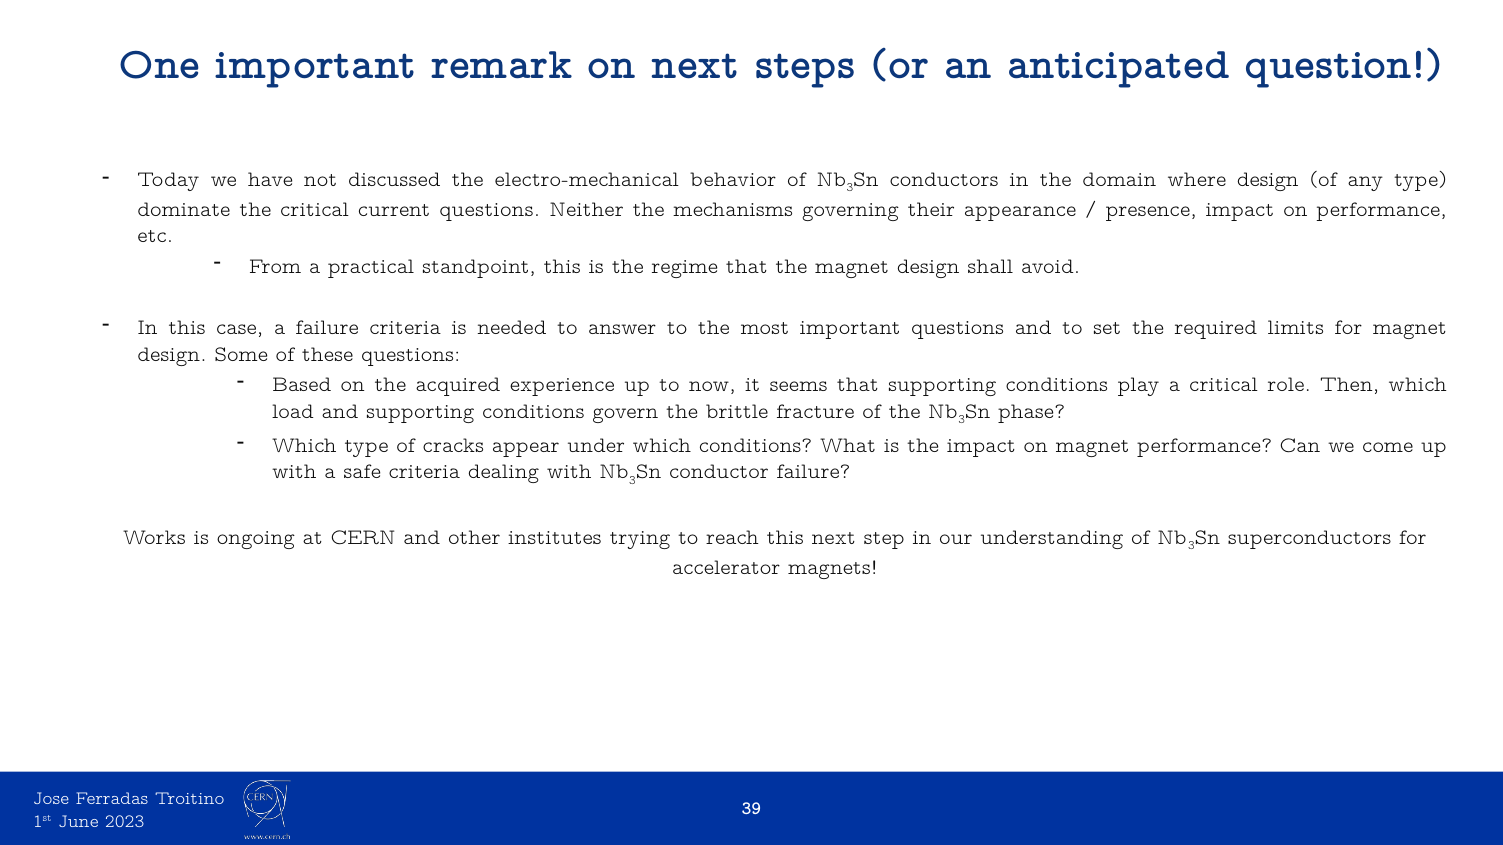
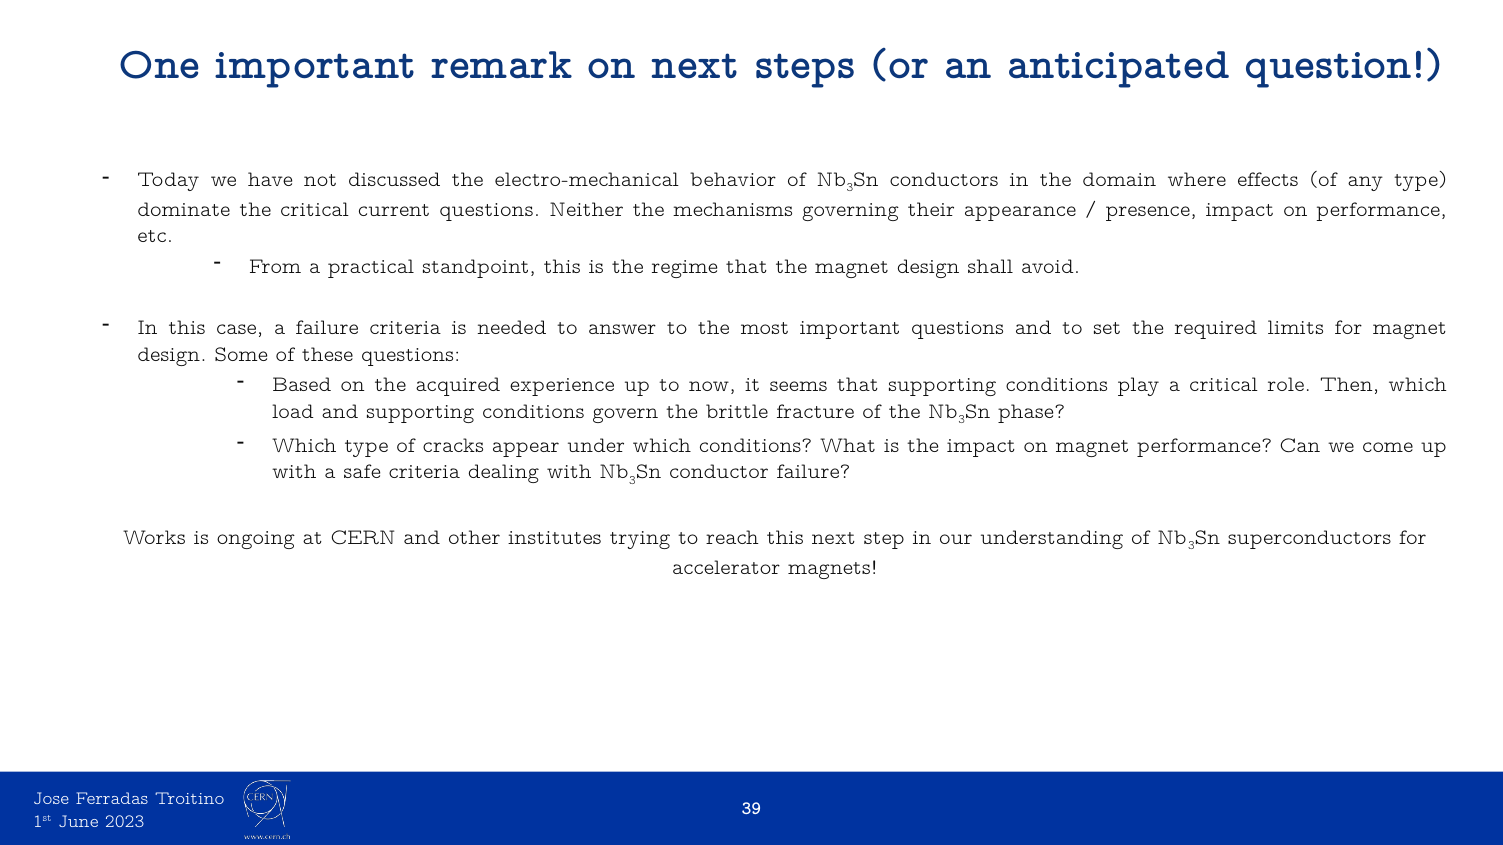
where design: design -> effects
